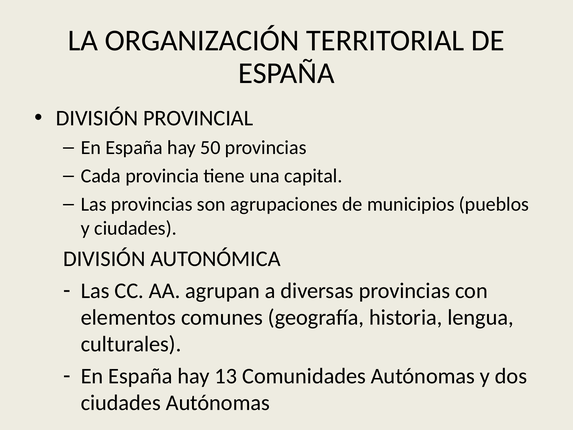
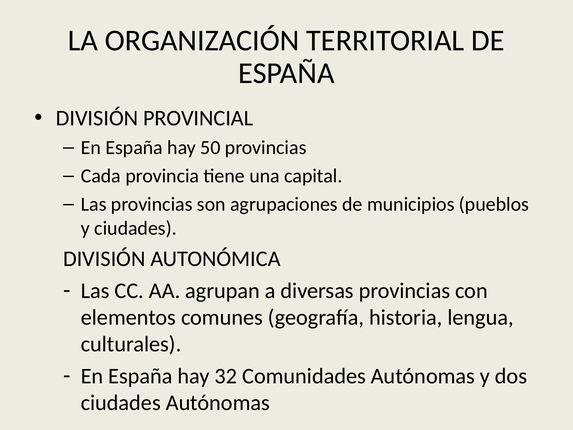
13: 13 -> 32
